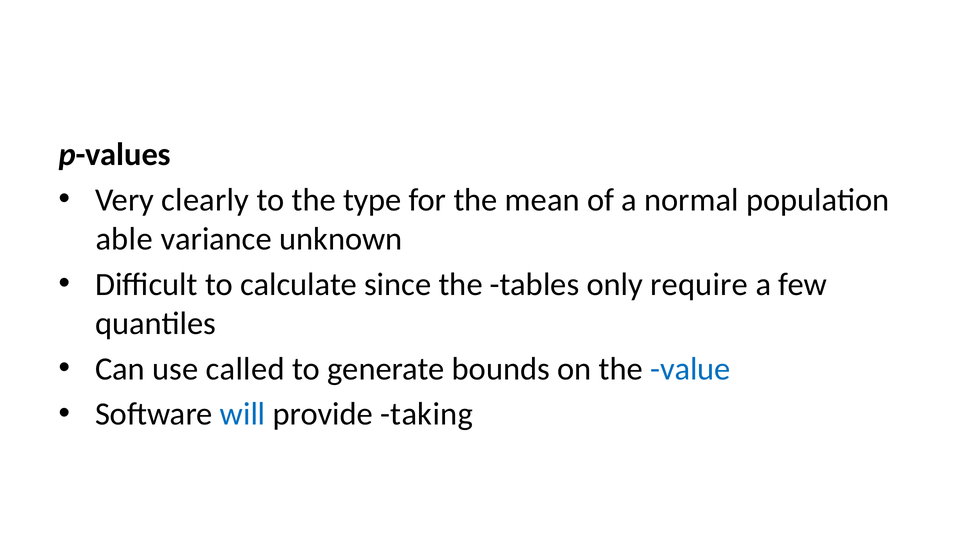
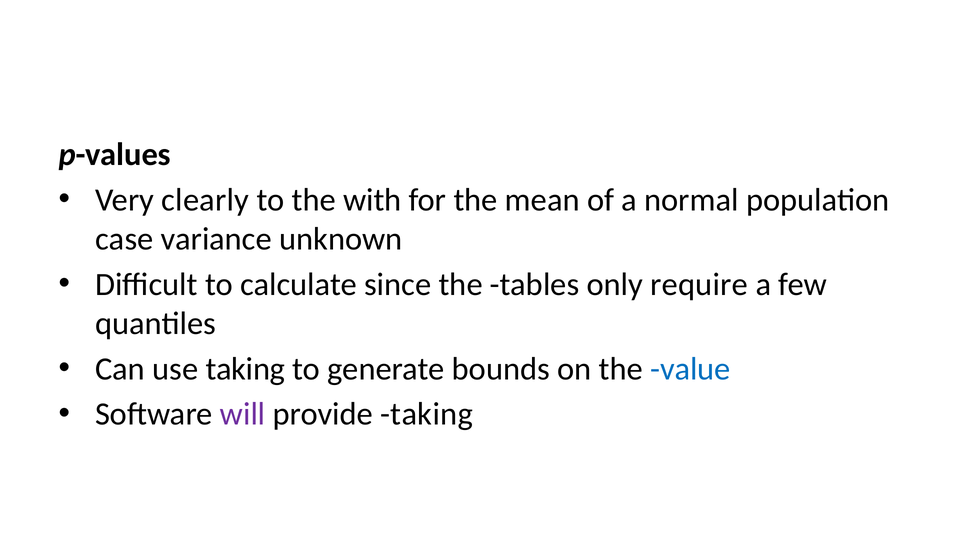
type: type -> with
able: able -> case
use called: called -> taking
will colour: blue -> purple
